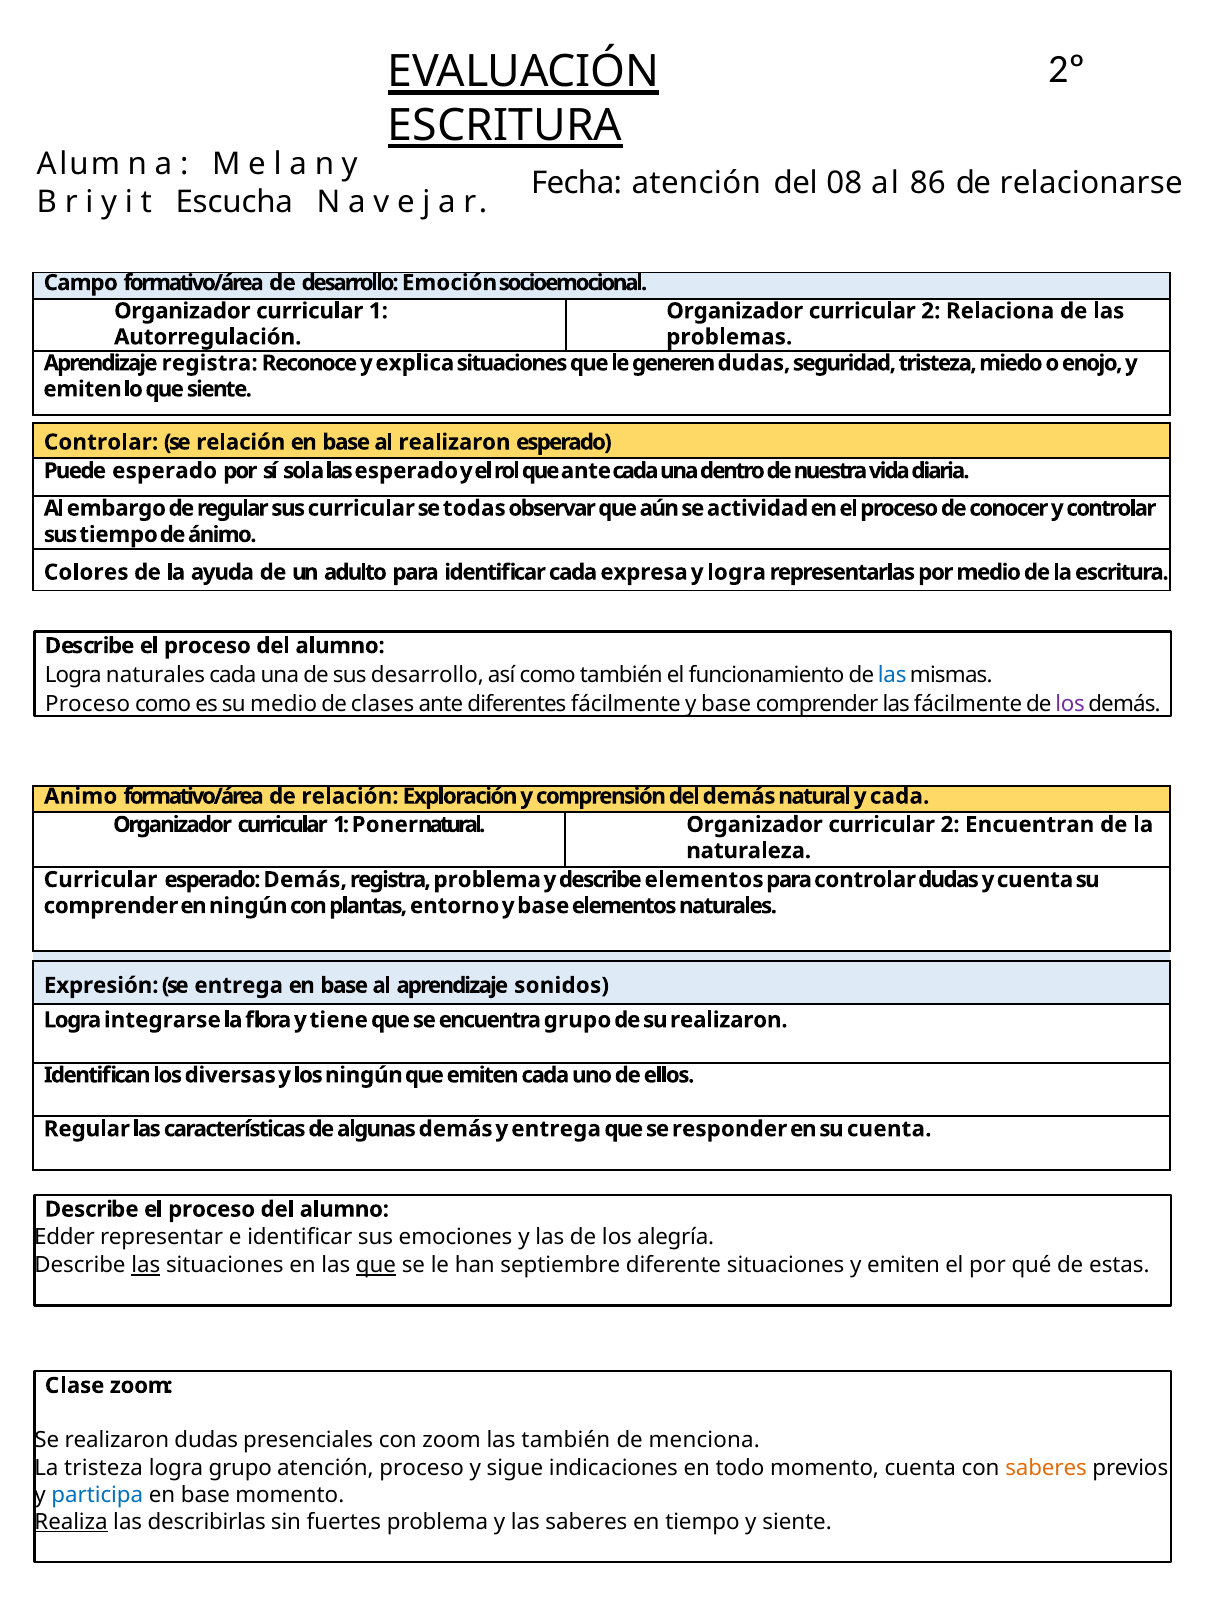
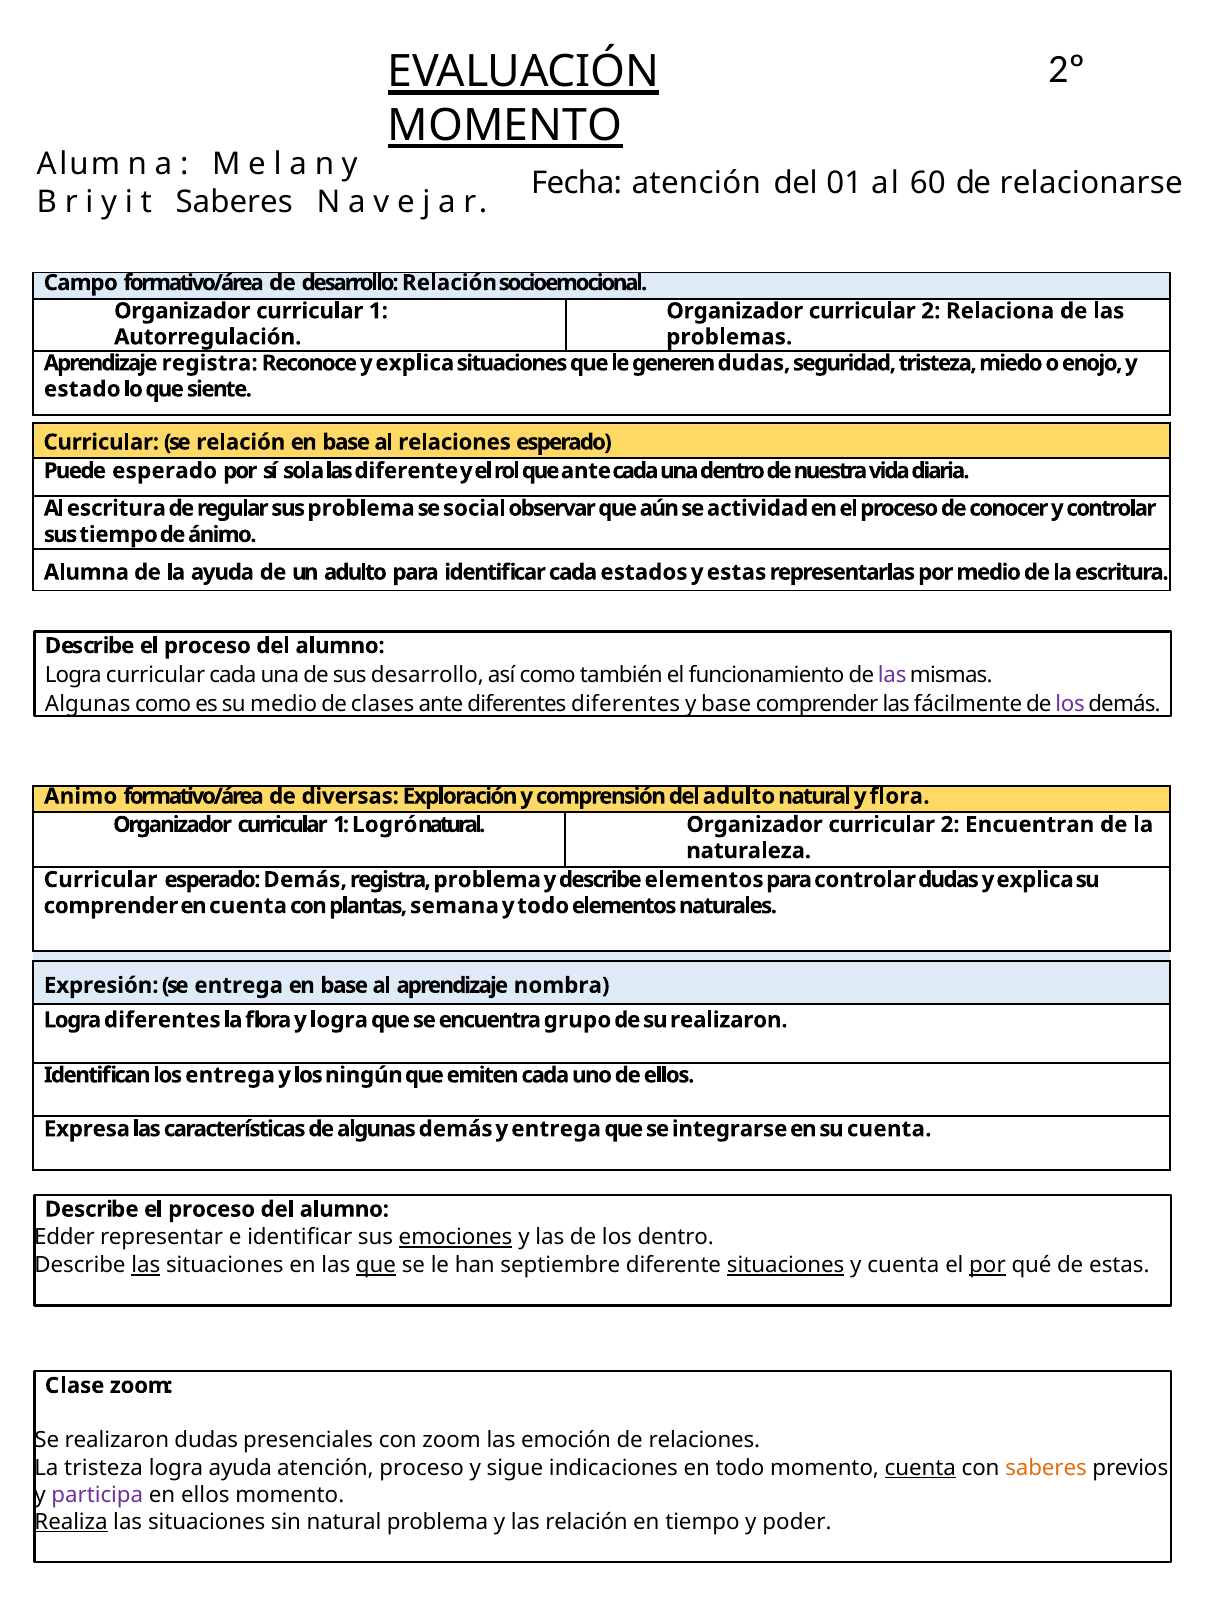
ESCRITURA at (505, 126): ESCRITURA -> MOMENTO
08: 08 -> 01
86: 86 -> 60
Briyit Escucha: Escucha -> Saberes
desarrollo Emoción: Emoción -> Relación
emiten at (82, 389): emiten -> estado
Controlar at (101, 442): Controlar -> Curricular
al realizaron: realizaron -> relaciones
las esperado: esperado -> diferente
Al embargo: embargo -> escritura
sus curricular: curricular -> problema
todas: todas -> social
Colores at (86, 572): Colores -> Alumna
expresa: expresa -> estados
y logra: logra -> estas
Logra naturales: naturales -> curricular
las at (892, 675) colour: blue -> purple
Proceso at (88, 704): Proceso -> Algunas
diferentes fácilmente: fácilmente -> diferentes
de relación: relación -> diversas
del demás: demás -> adulto
y cada: cada -> flora
Poner: Poner -> Logró
dudas y cuenta: cuenta -> explica
en ningún: ningún -> cuenta
entorno: entorno -> semana
base at (543, 906): base -> todo
sonidos: sonidos -> nombra
Logra integrarse: integrarse -> diferentes
y tiene: tiene -> logra
los diversas: diversas -> entrega
Regular at (87, 1129): Regular -> Expresa
responder: responder -> integrarse
emociones underline: none -> present
los alegría: alegría -> dentro
situaciones at (786, 1265) underline: none -> present
emiten at (904, 1265): emiten -> cuenta
por at (987, 1265) underline: none -> present
las también: también -> emoción
de menciona: menciona -> relaciones
logra grupo: grupo -> ayuda
cuenta at (920, 1468) underline: none -> present
participa colour: blue -> purple
base at (205, 1495): base -> ellos
describirlas at (207, 1522): describirlas -> situaciones
sin fuertes: fuertes -> natural
las saberes: saberes -> relación
y siente: siente -> poder
